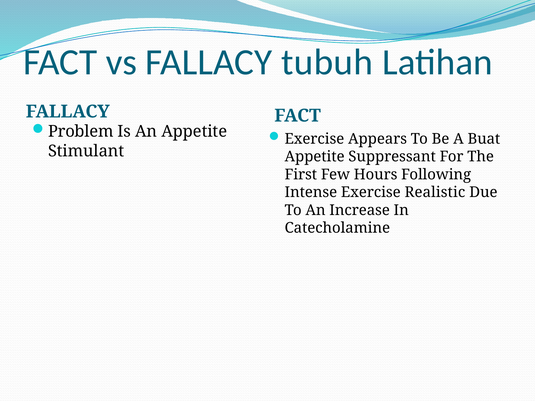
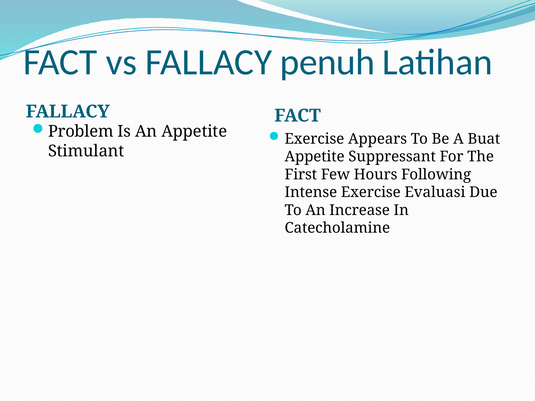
tubuh: tubuh -> penuh
Realistic: Realistic -> Evaluasi
